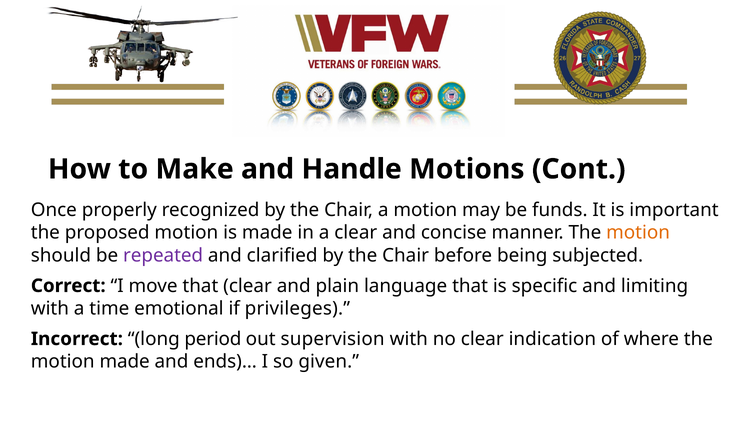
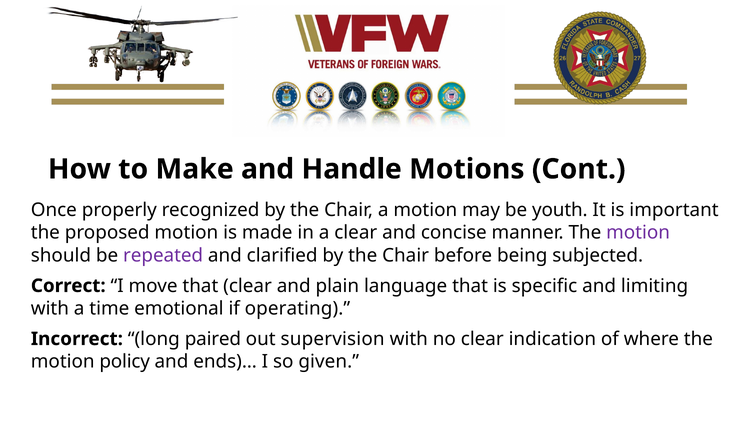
funds: funds -> youth
motion at (638, 233) colour: orange -> purple
privileges: privileges -> operating
period: period -> paired
motion made: made -> policy
